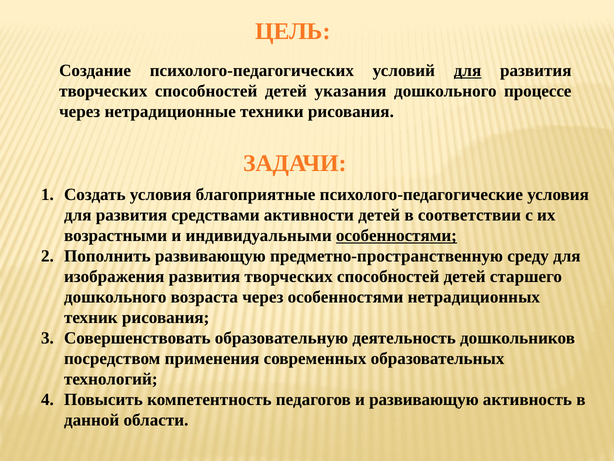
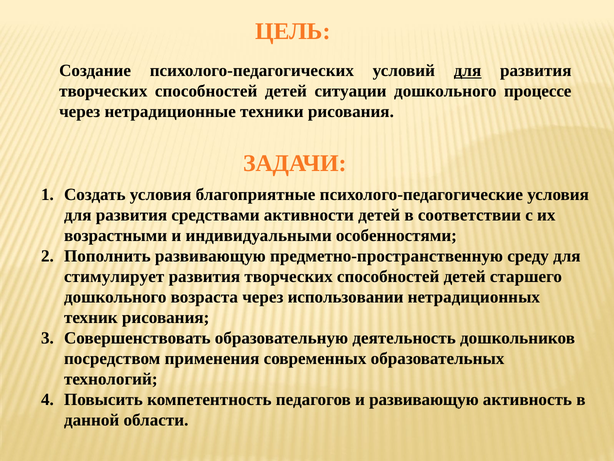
указания: указания -> ситуации
особенностями at (396, 235) underline: present -> none
изображения: изображения -> стимулирует
через особенностями: особенностями -> использовании
